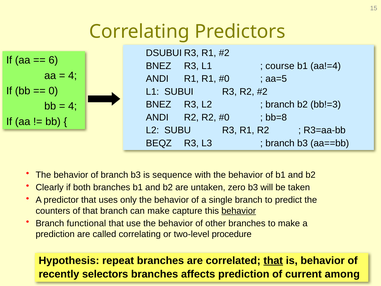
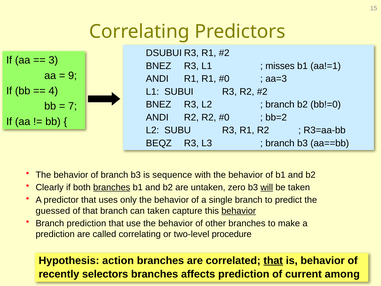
6: 6 -> 3
course: course -> misses
aa!=4: aa!=4 -> aa!=1
4 at (73, 75): 4 -> 9
aa=5: aa=5 -> aa=3
0: 0 -> 4
bb!=3: bb!=3 -> bb!=0
4 at (73, 106): 4 -> 7
bb=8: bb=8 -> bb=2
branches at (112, 187) underline: none -> present
will underline: none -> present
counters: counters -> guessed
can make: make -> taken
Branch functional: functional -> prediction
repeat: repeat -> action
